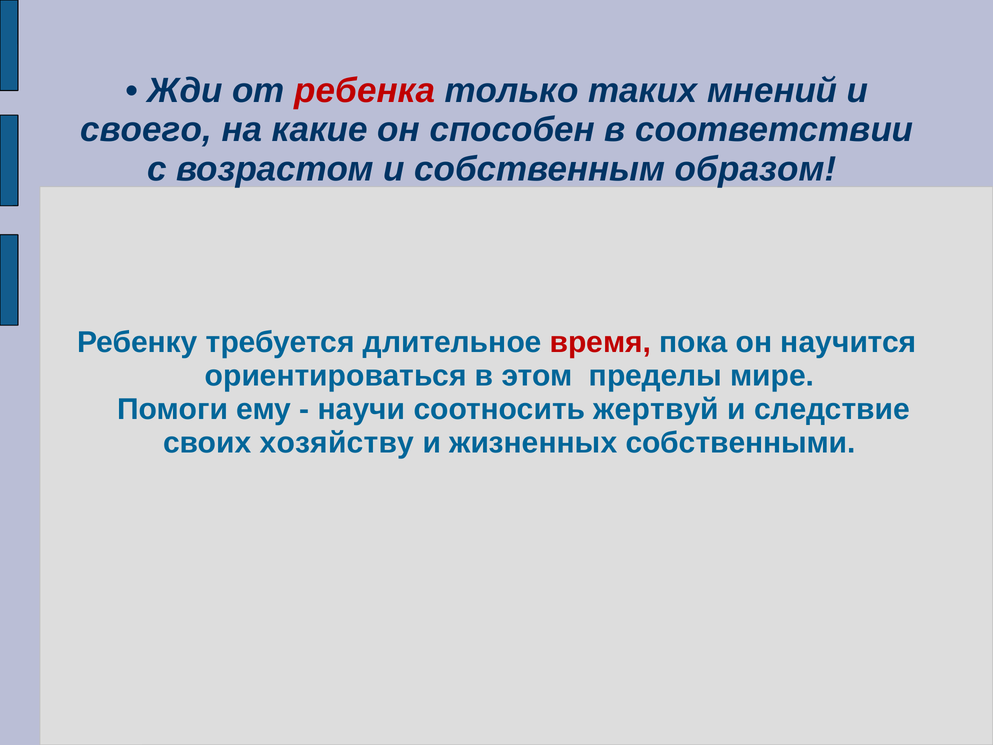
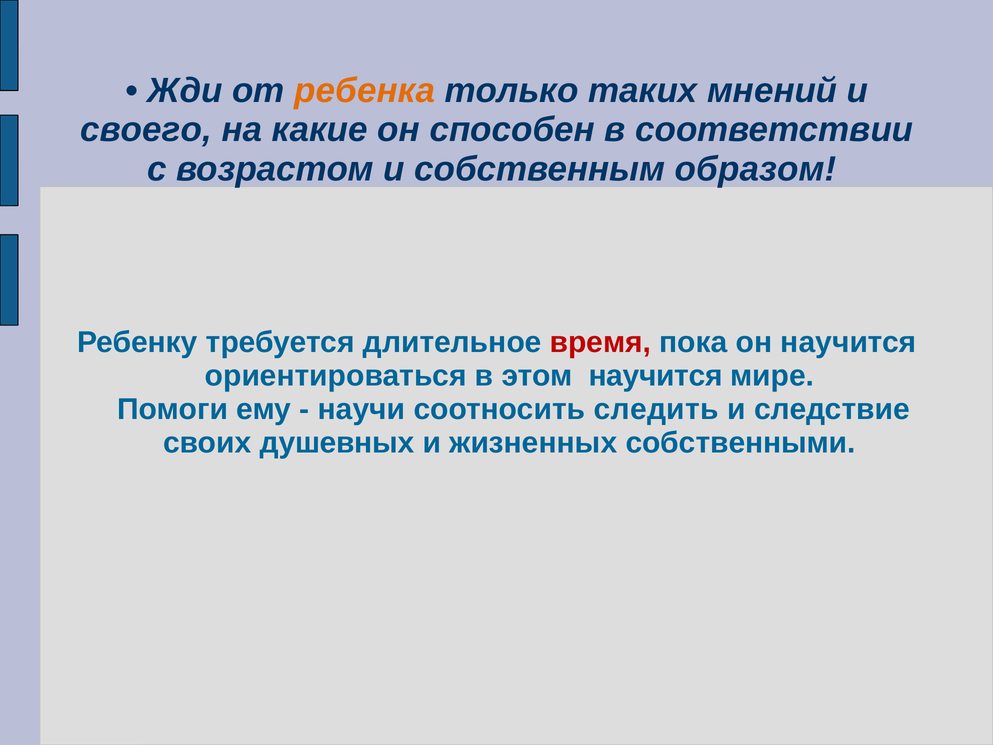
ребенка colour: red -> orange
этом пределы: пределы -> научится
жертвуй: жертвуй -> следить
хозяйству: хозяйству -> душевных
